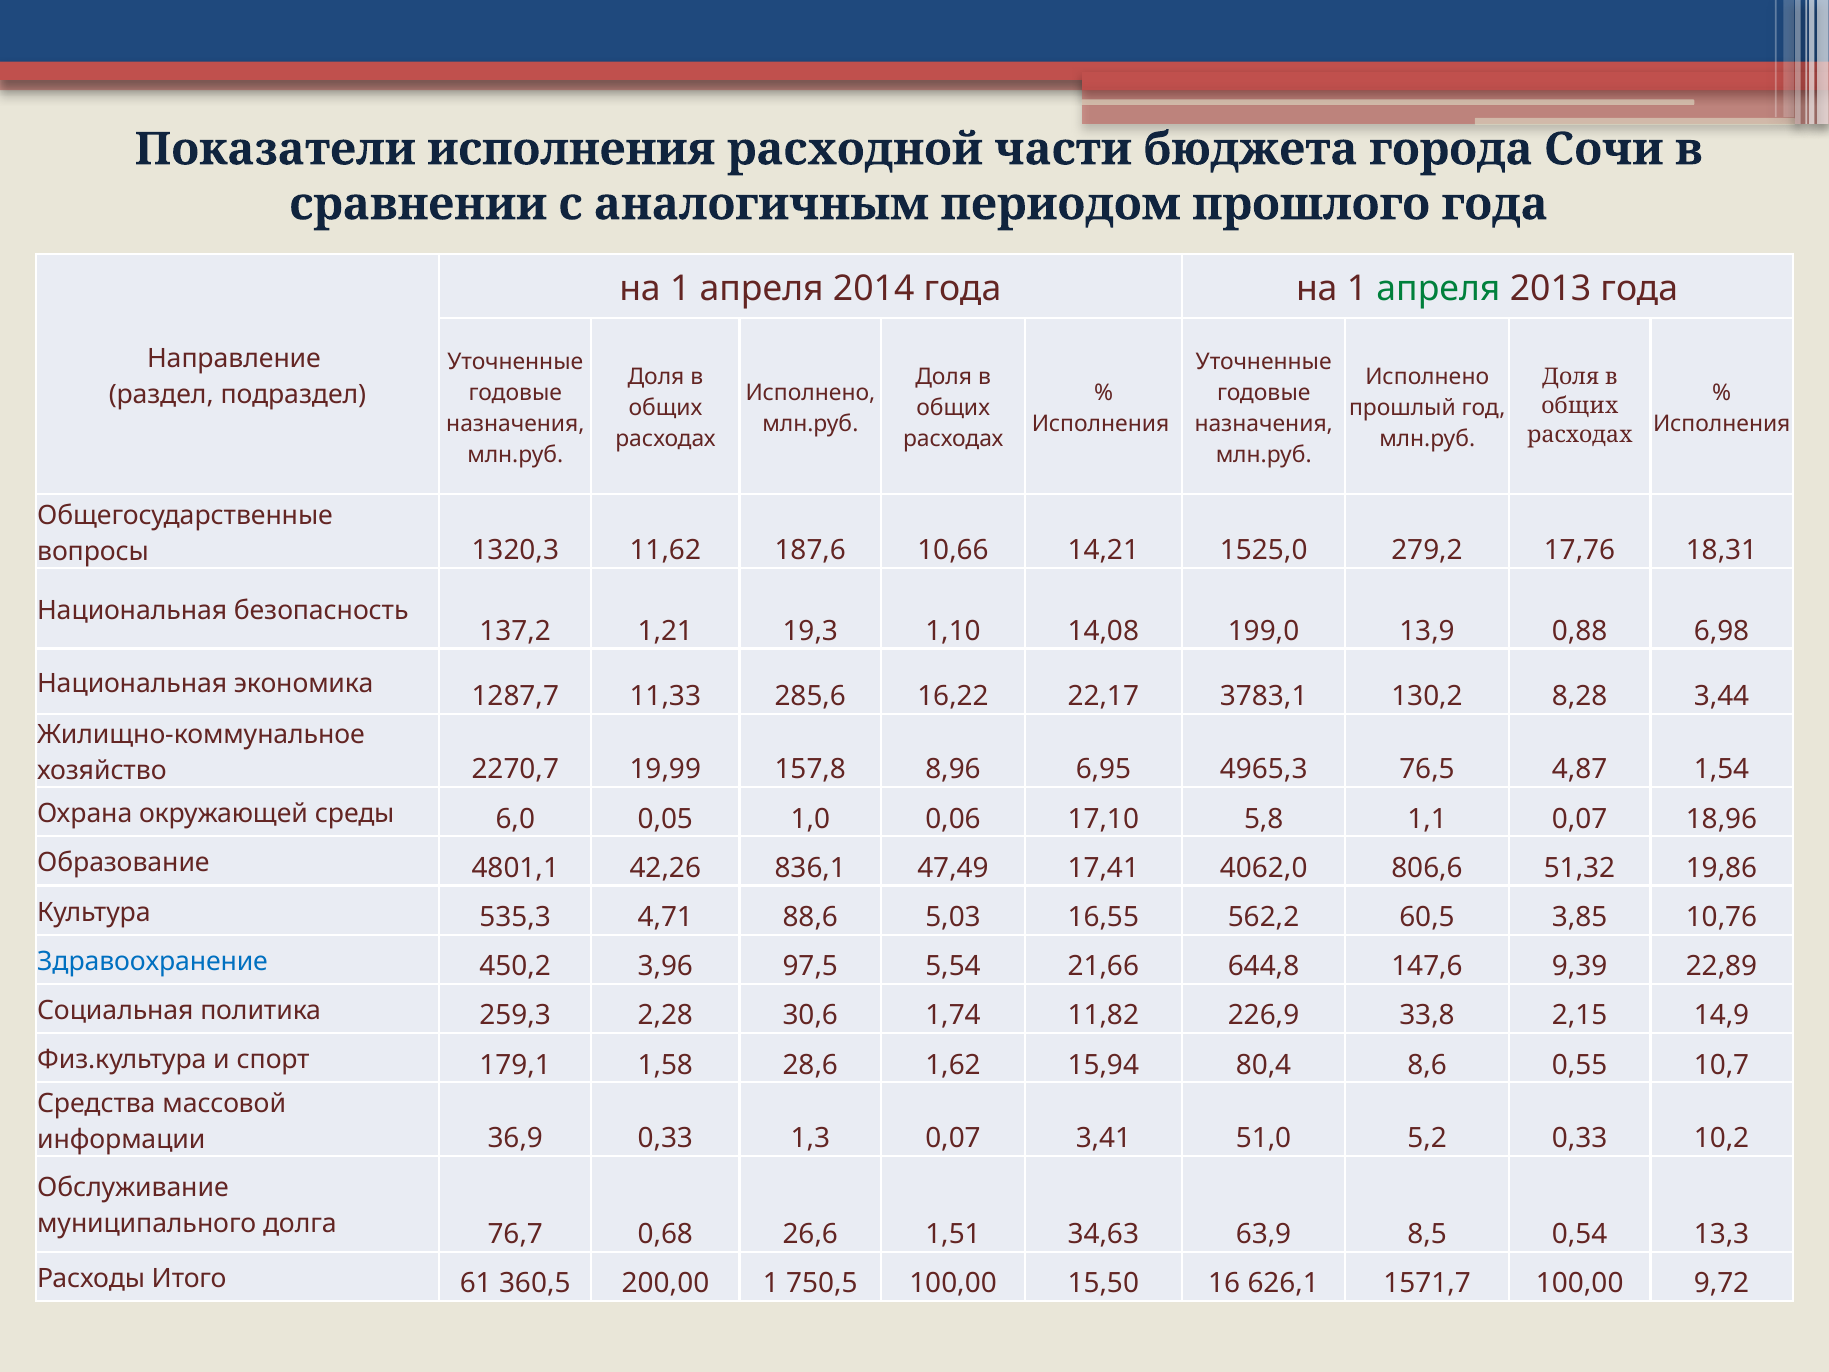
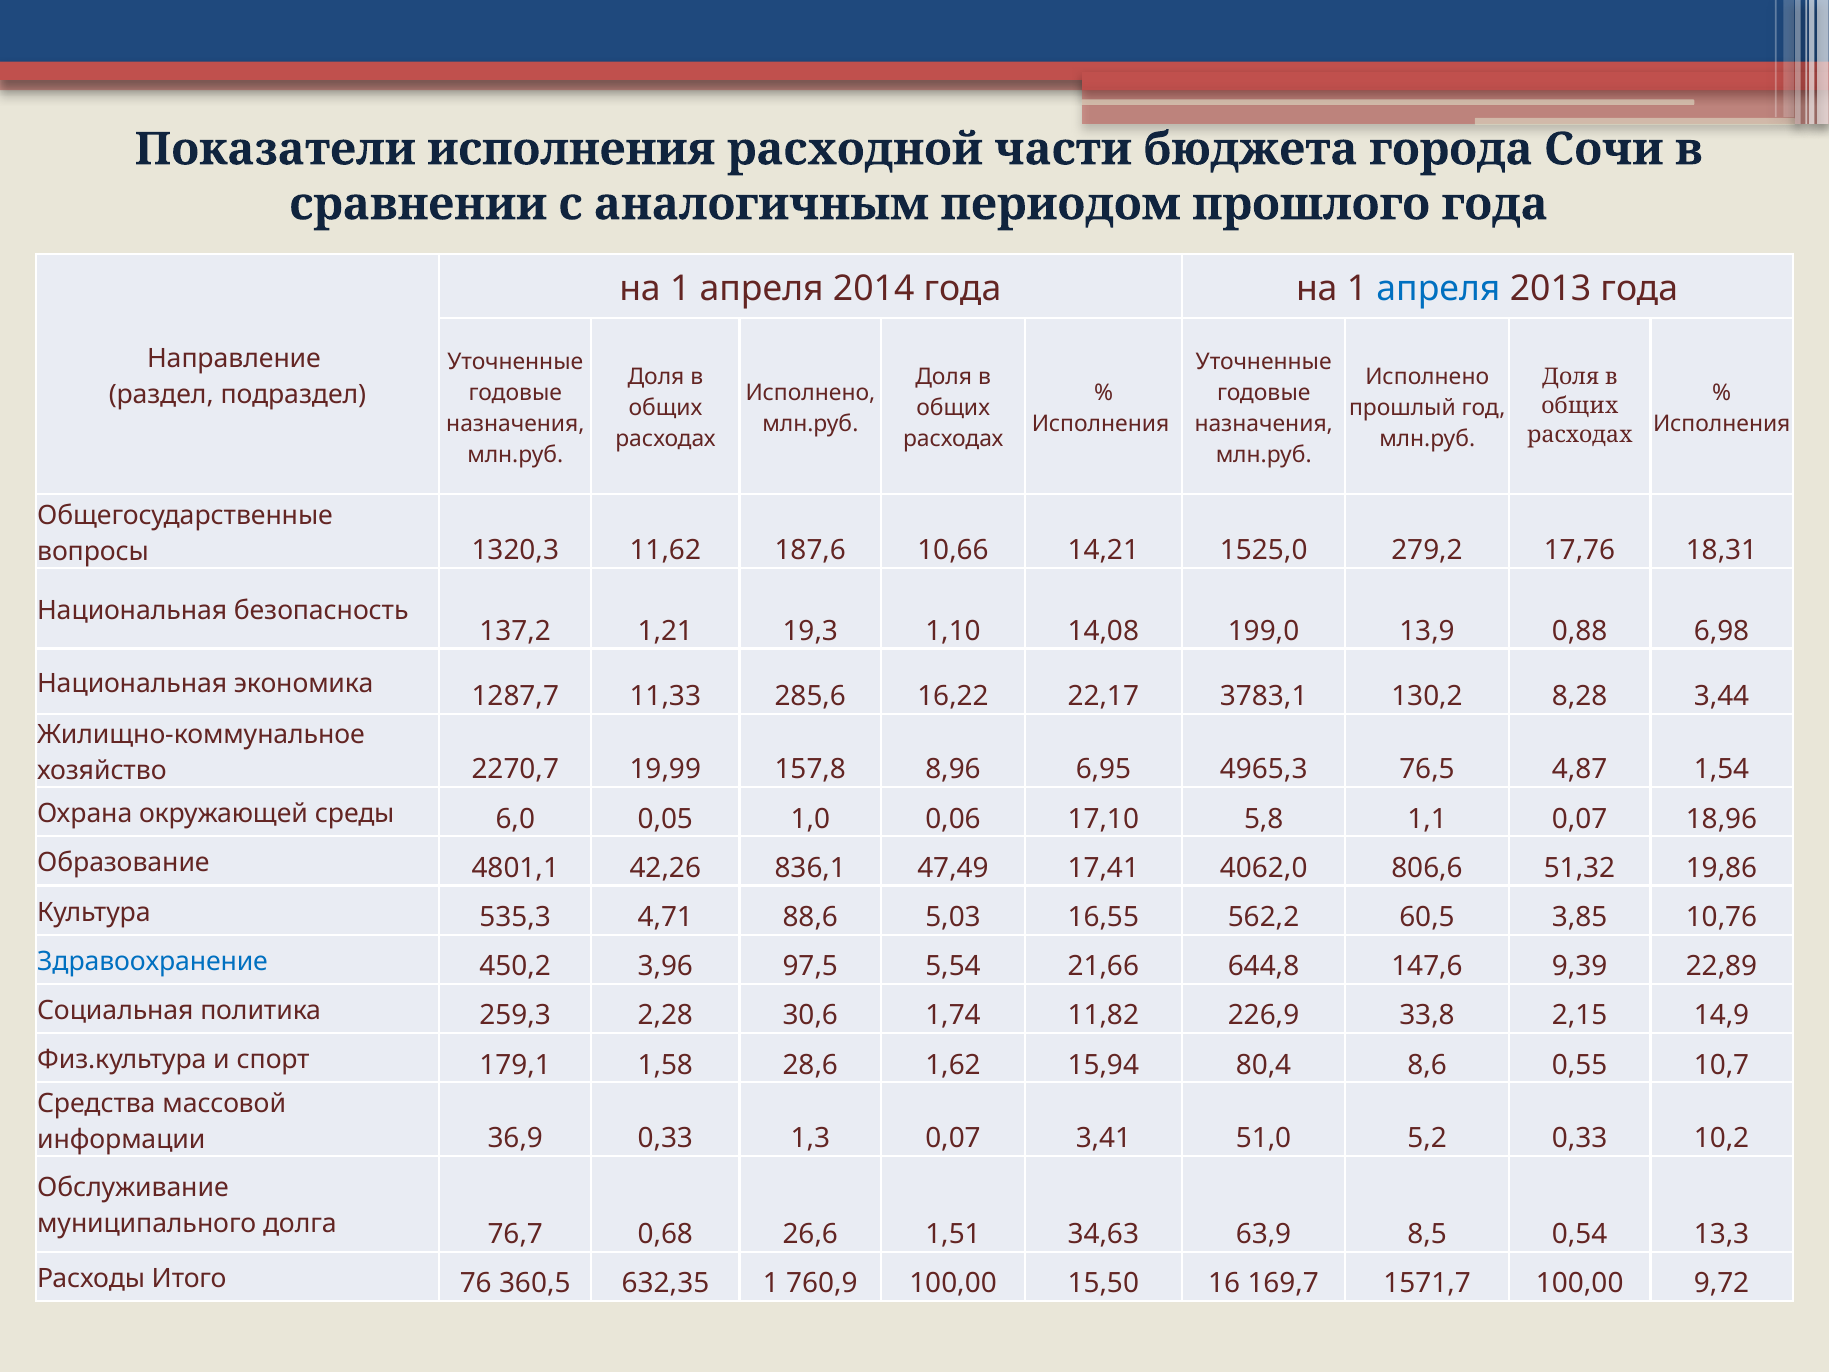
апреля at (1438, 289) colour: green -> blue
61: 61 -> 76
200,00: 200,00 -> 632,35
750,5: 750,5 -> 760,9
626,1: 626,1 -> 169,7
